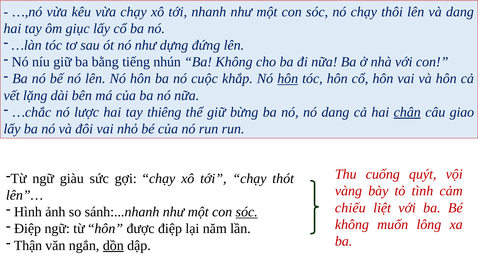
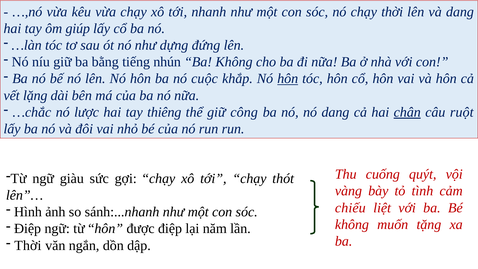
chạy thôi: thôi -> thời
giục: giục -> giúp
bừng: bừng -> công
giao: giao -> ruột
sóc at (247, 212) underline: present -> none
lông: lông -> tặng
Thận at (28, 245): Thận -> Thời
dồn underline: present -> none
